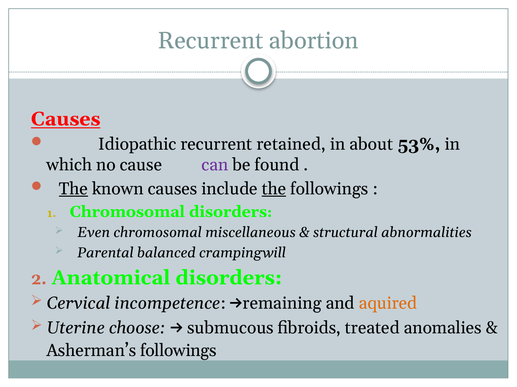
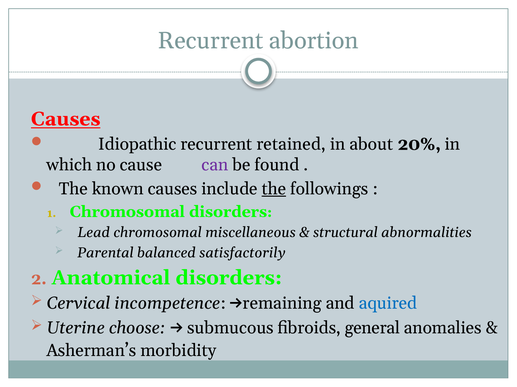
53%: 53% -> 20%
The at (73, 189) underline: present -> none
Even: Even -> Lead
crampingwill: crampingwill -> satisfactorily
aquired colour: orange -> blue
treated: treated -> general
Asherman’s followings: followings -> morbidity
